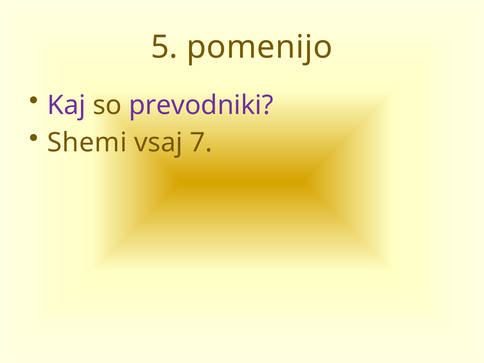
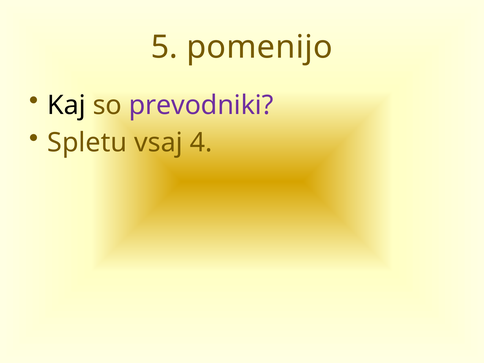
Kaj colour: purple -> black
Shemi: Shemi -> Spletu
7: 7 -> 4
